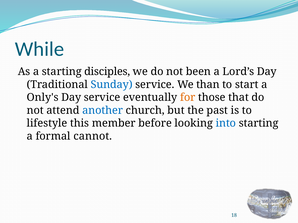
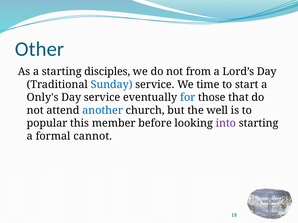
While: While -> Other
been: been -> from
than: than -> time
for colour: orange -> blue
past: past -> well
lifestyle: lifestyle -> popular
into colour: blue -> purple
